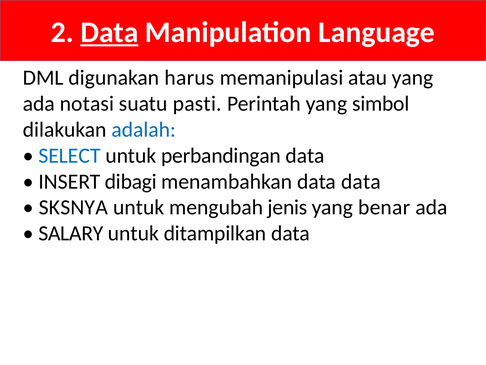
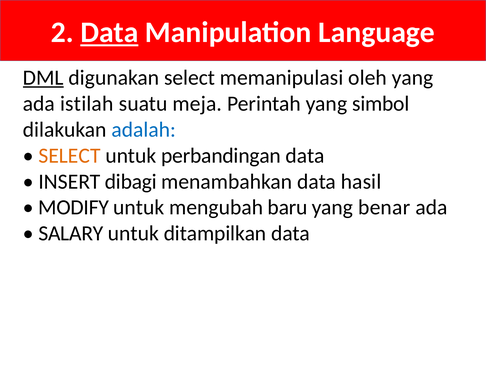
DML underline: none -> present
digunakan harus: harus -> select
atau: atau -> oleh
notasi: notasi -> istilah
pasti: pasti -> meja
SELECT at (70, 155) colour: blue -> orange
data data: data -> hasil
SKSNYA: SKSNYA -> MODIFY
jenis: jenis -> baru
